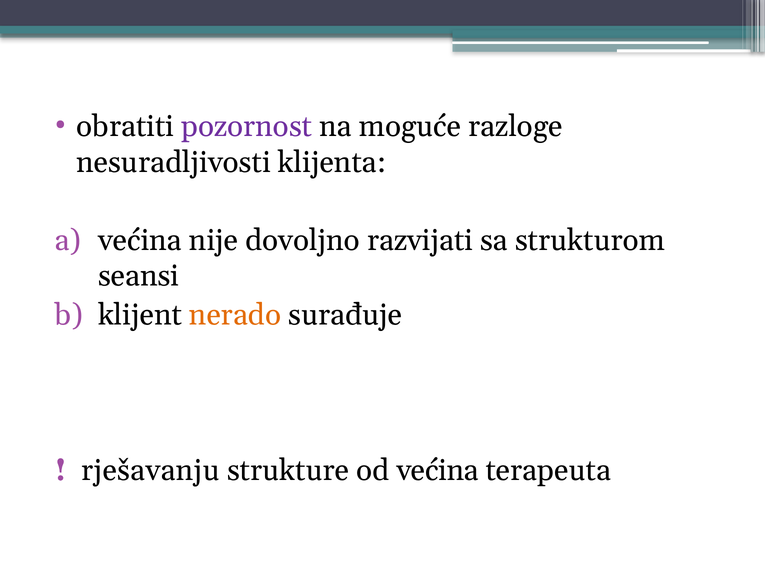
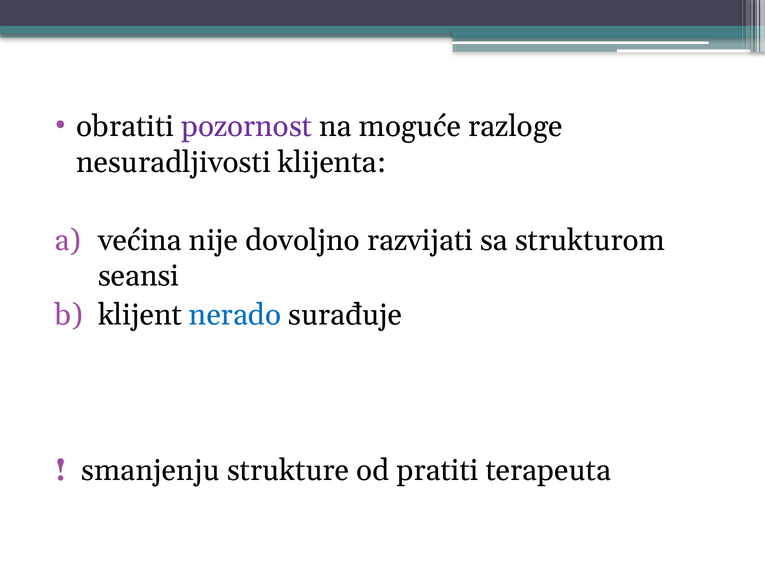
nerado colour: orange -> blue
rješavanju: rješavanju -> smanjenju
od većina: većina -> pratiti
